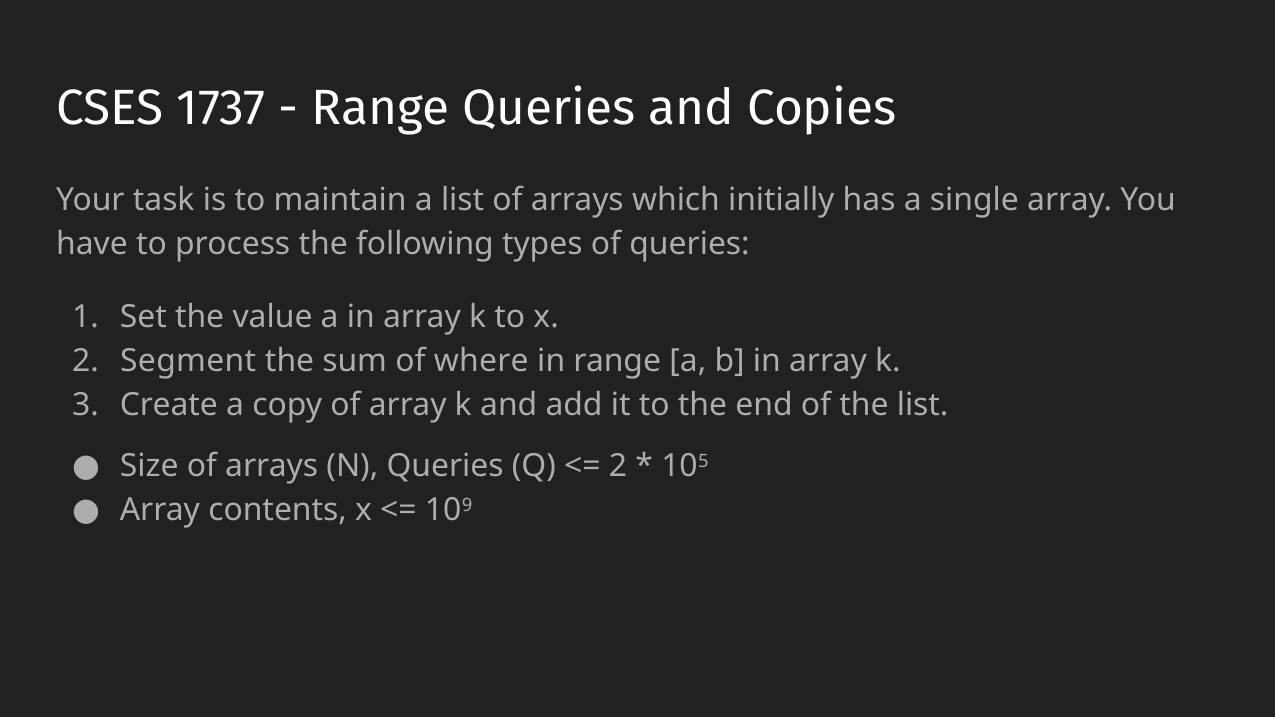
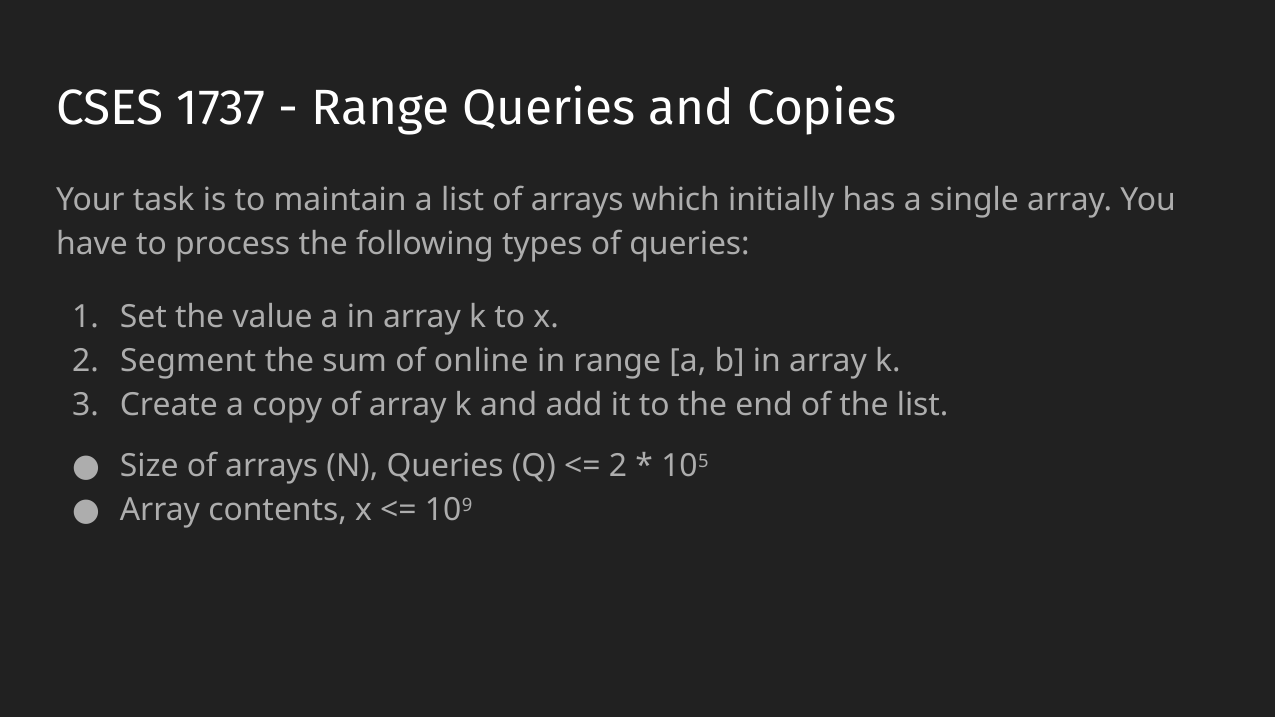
where: where -> online
